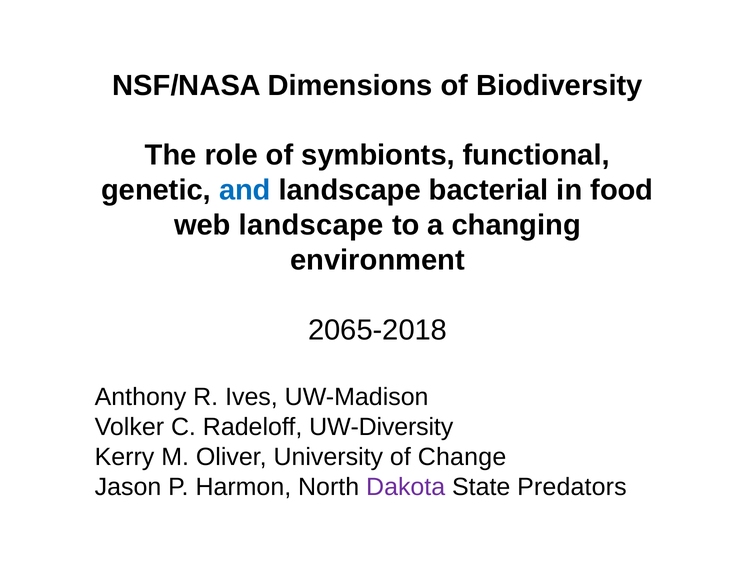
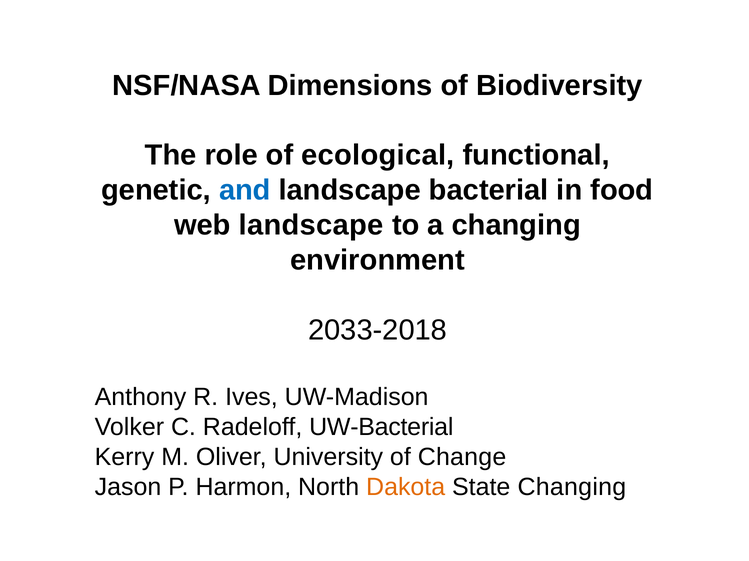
symbionts: symbionts -> ecological
2065-2018: 2065-2018 -> 2033-2018
UW-Diversity: UW-Diversity -> UW-Bacterial
Dakota colour: purple -> orange
State Predators: Predators -> Changing
